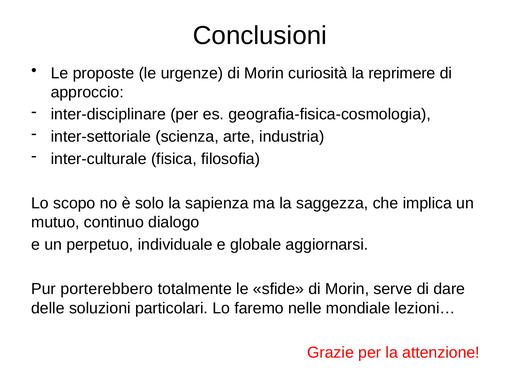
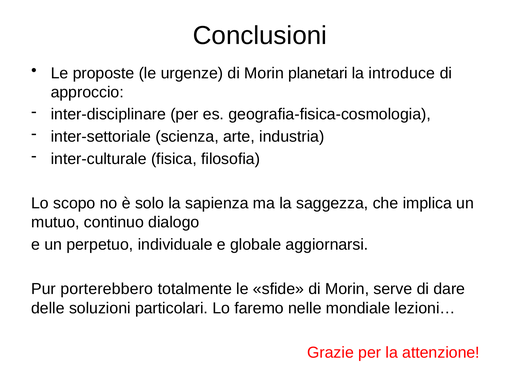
curiosità: curiosità -> planetari
reprimere: reprimere -> introduce
